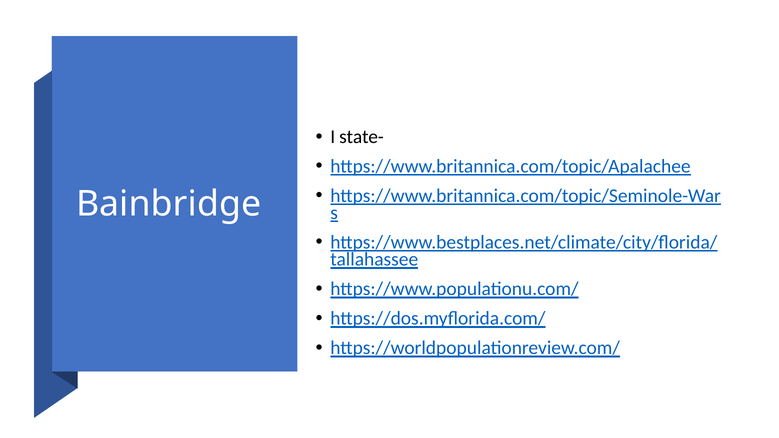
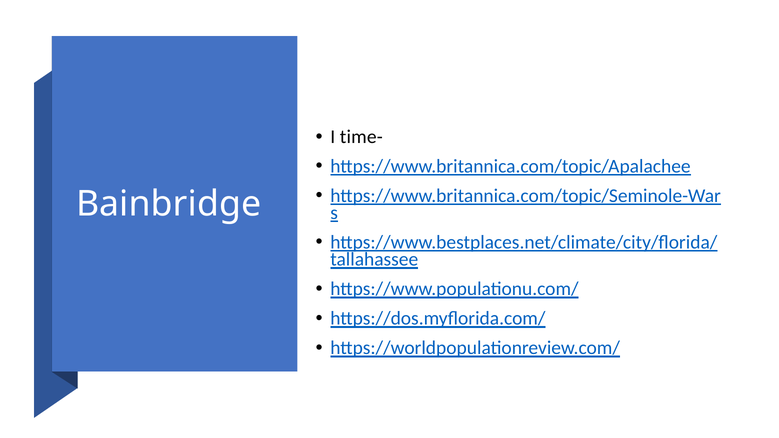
state-: state- -> time-
